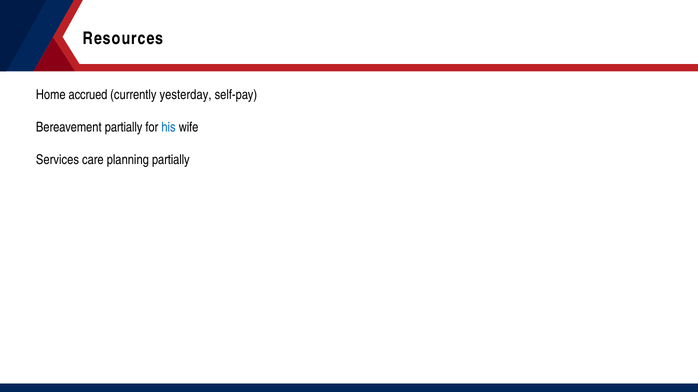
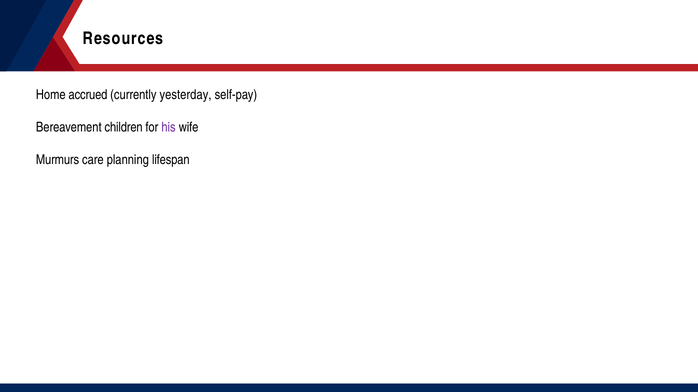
Bereavement partially: partially -> children
his colour: blue -> purple
Services: Services -> Murmurs
planning partially: partially -> lifespan
